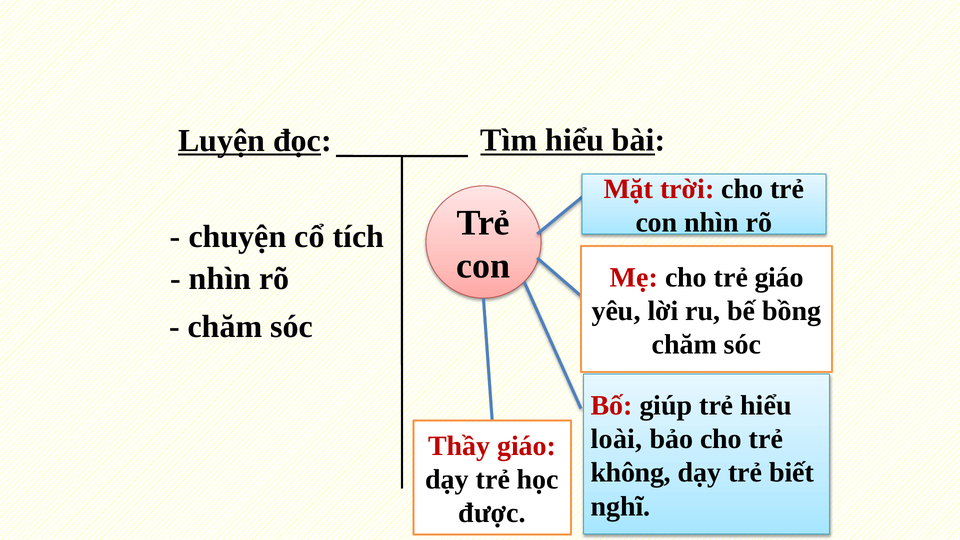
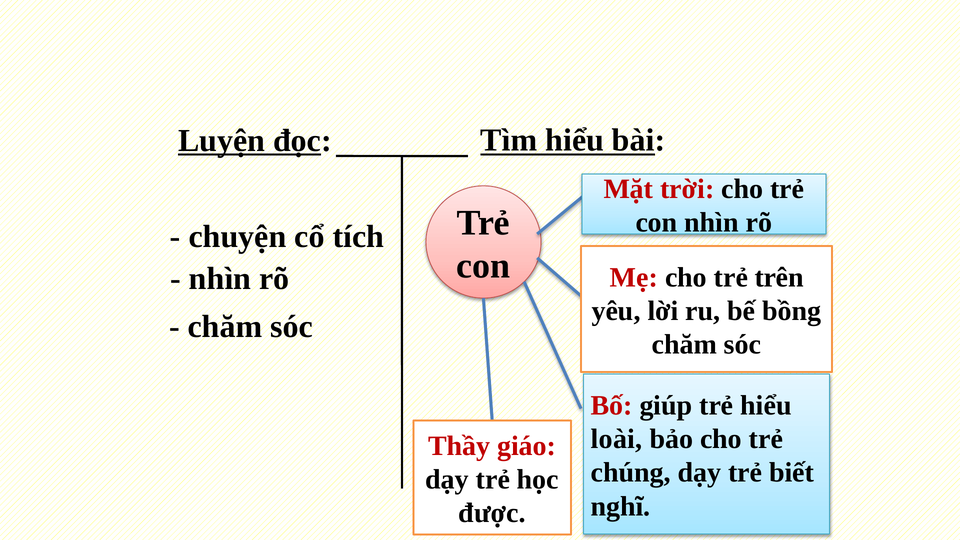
trẻ giáo: giáo -> trên
không: không -> chúng
